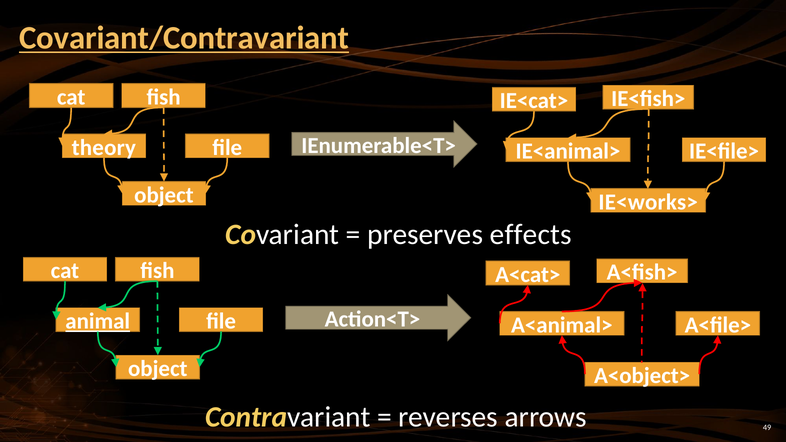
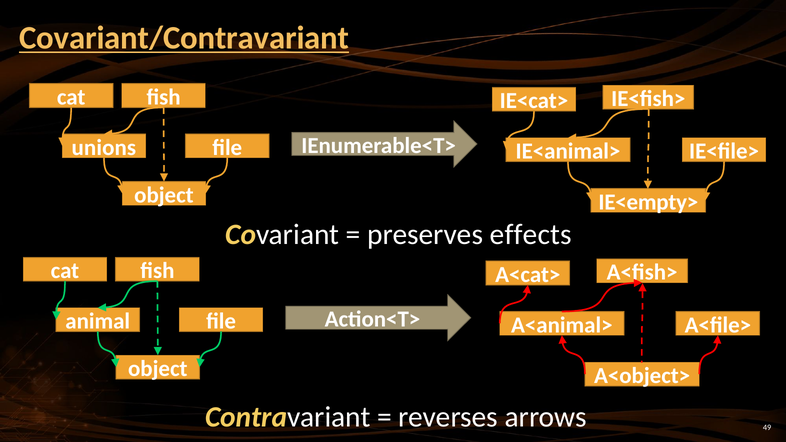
theory: theory -> unions
IE<works>: IE<works> -> IE<empty>
animal underline: present -> none
